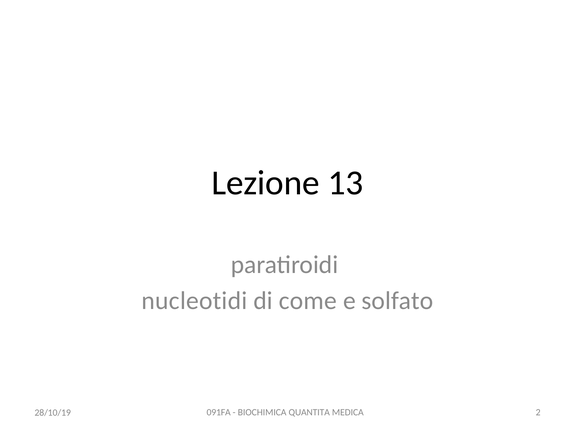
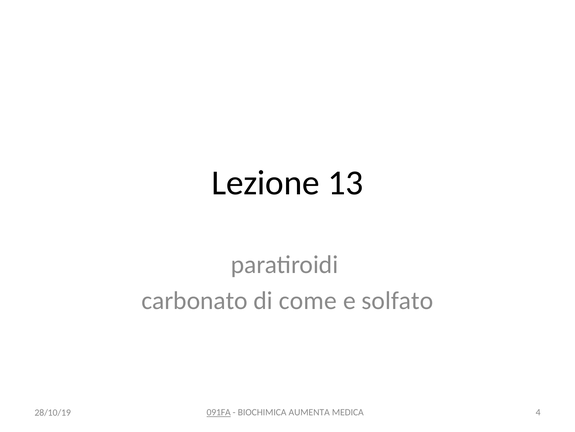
nucleotidi: nucleotidi -> carbonato
091FA underline: none -> present
QUANTITA: QUANTITA -> AUMENTA
2: 2 -> 4
